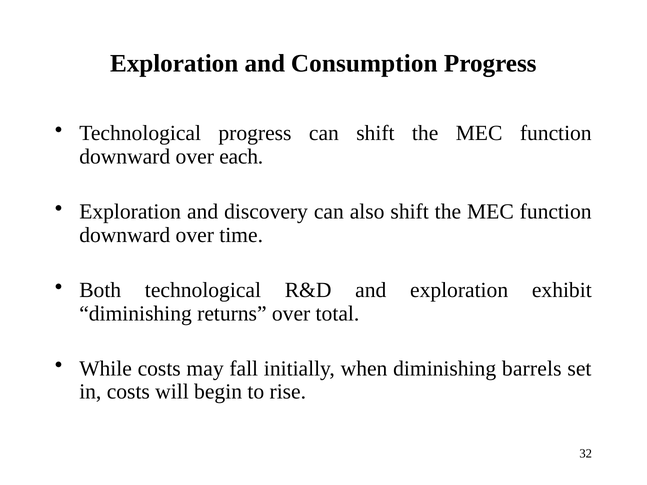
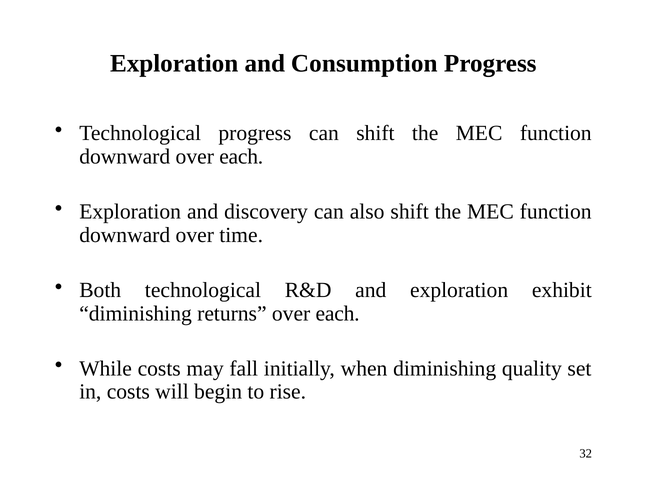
returns over total: total -> each
barrels: barrels -> quality
